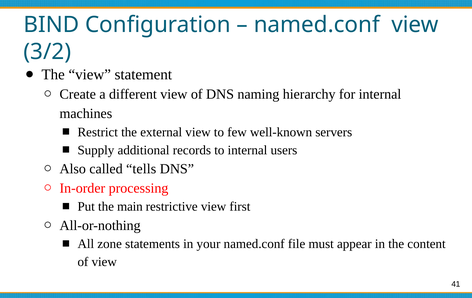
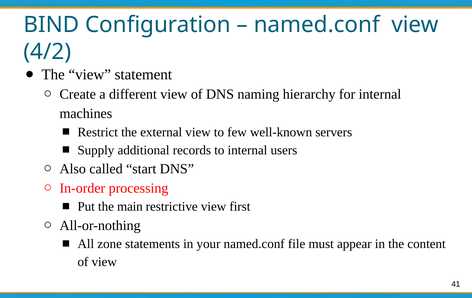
3/2: 3/2 -> 4/2
tells: tells -> start
